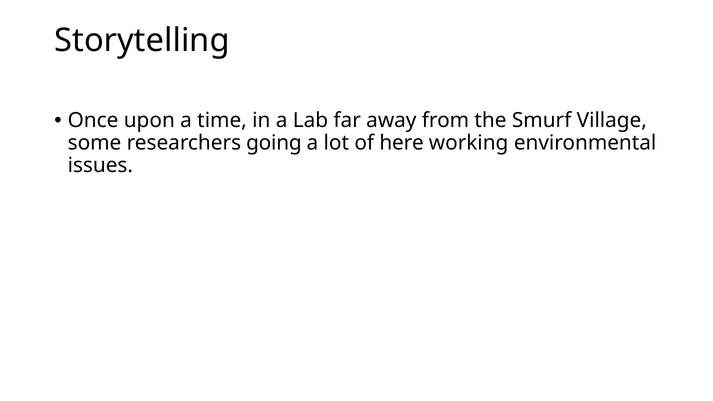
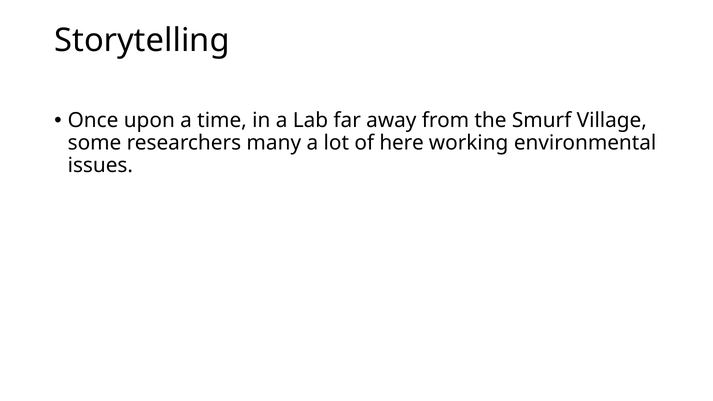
going: going -> many
